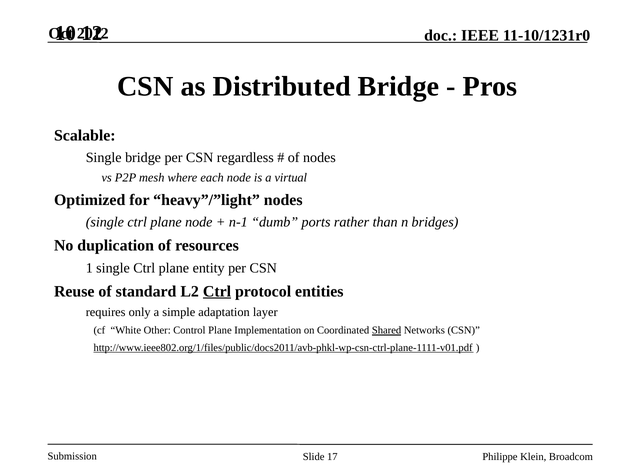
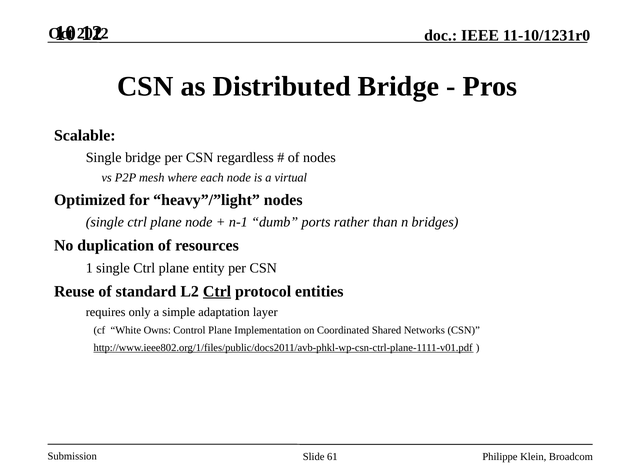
Other: Other -> Owns
Shared underline: present -> none
17: 17 -> 61
